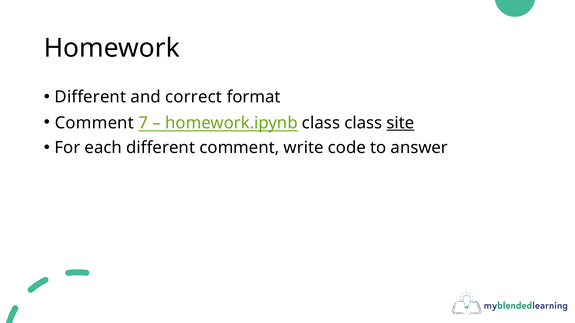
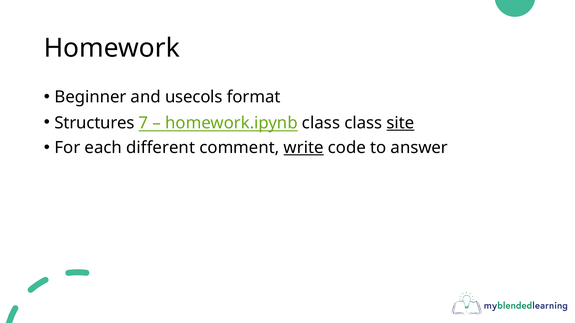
Different at (90, 97): Different -> Beginner
correct: correct -> usecols
Comment at (94, 123): Comment -> Structures
write underline: none -> present
